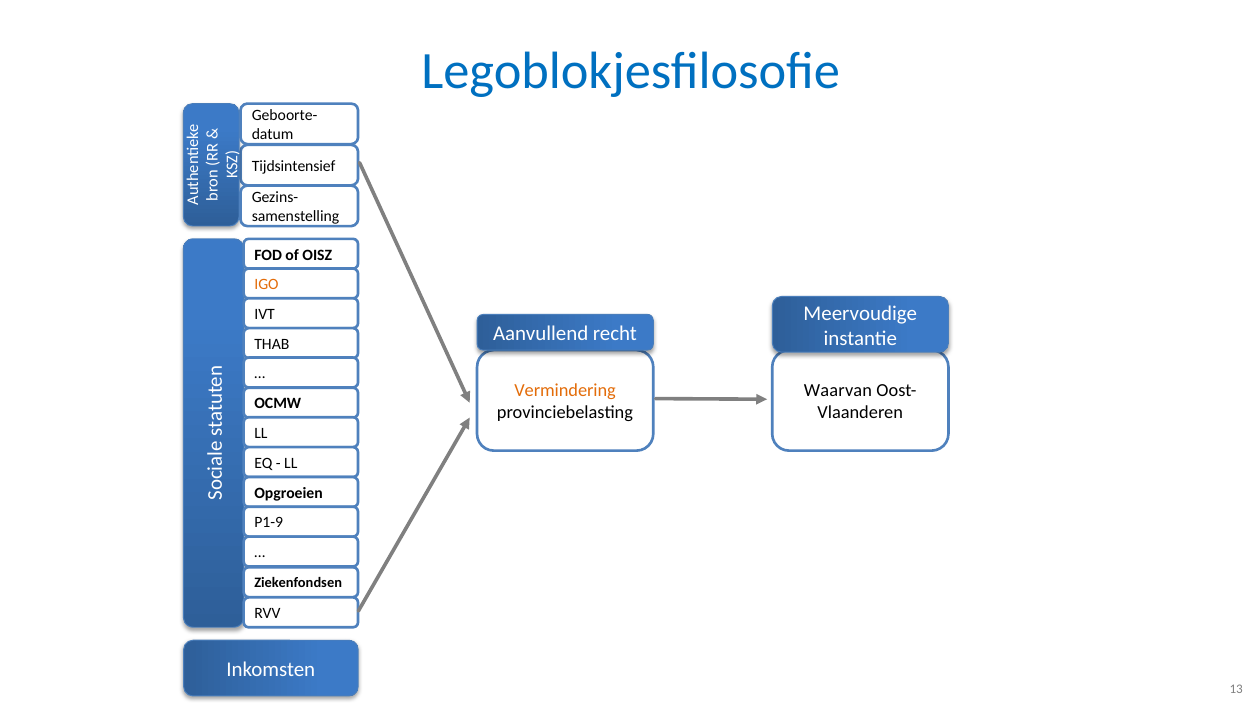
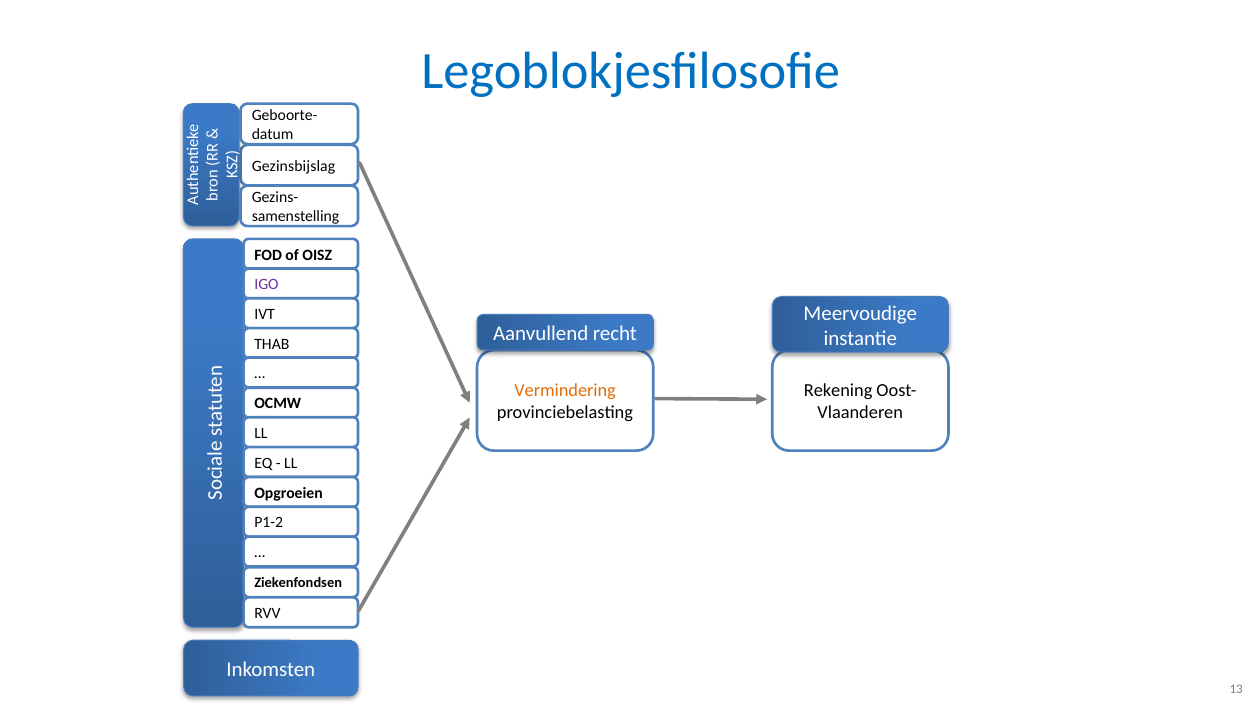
Tijdsintensief: Tijdsintensief -> Gezinsbijslag
IGO colour: orange -> purple
Waarvan: Waarvan -> Rekening
P1-9: P1-9 -> P1-2
